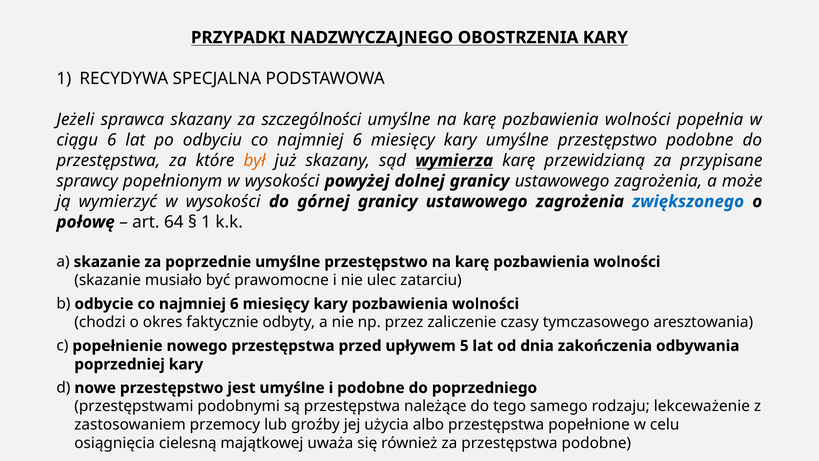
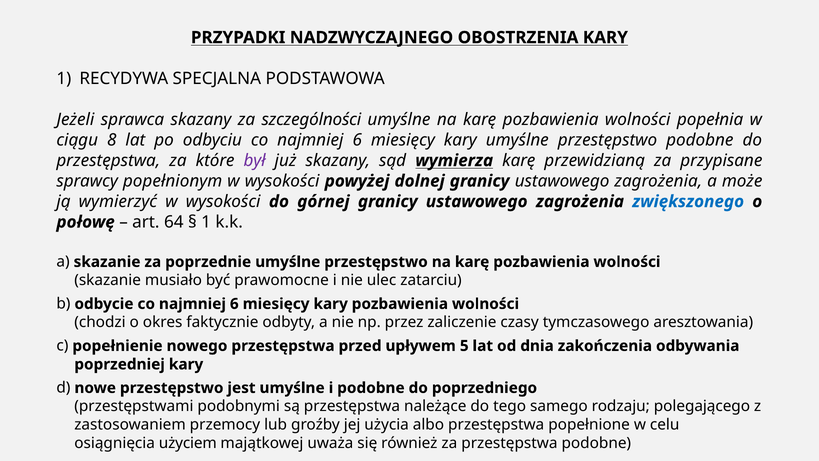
ciągu 6: 6 -> 8
był colour: orange -> purple
lekceważenie: lekceważenie -> polegającego
cielesną: cielesną -> użyciem
